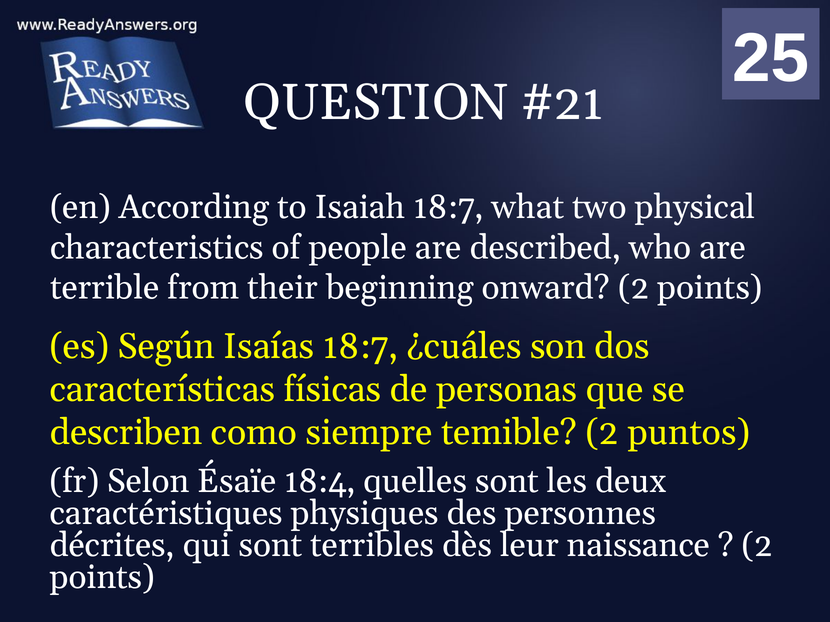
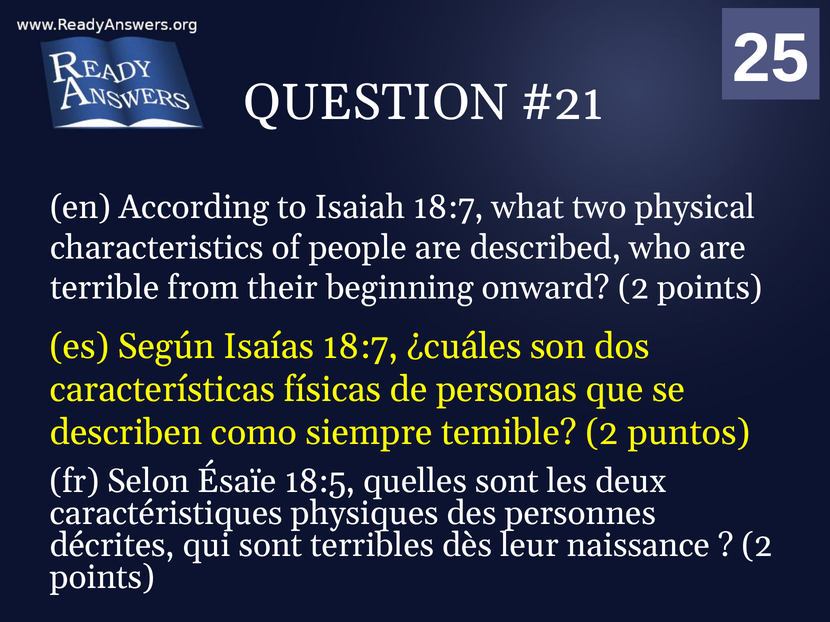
18:4: 18:4 -> 18:5
